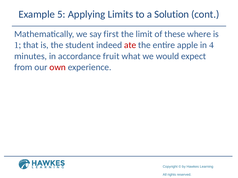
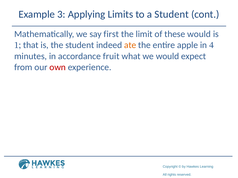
5: 5 -> 3
a Solution: Solution -> Student
these where: where -> would
ate colour: red -> orange
